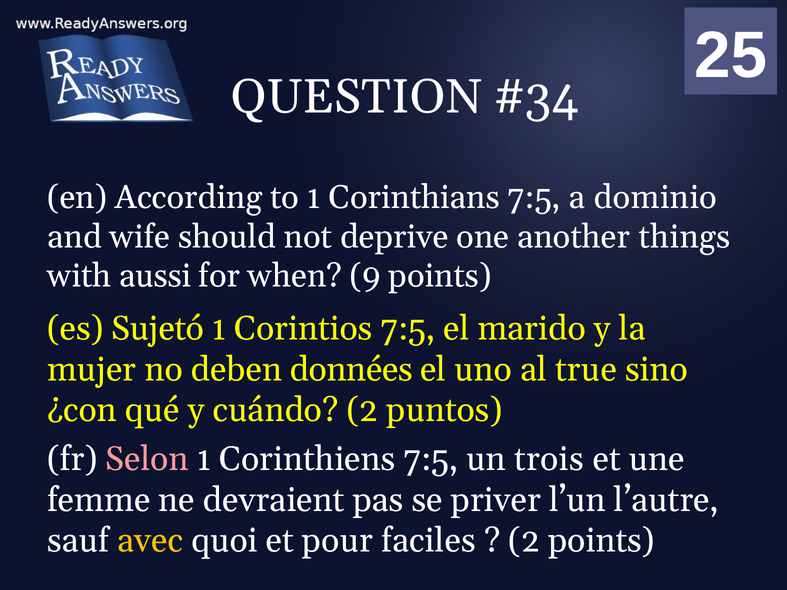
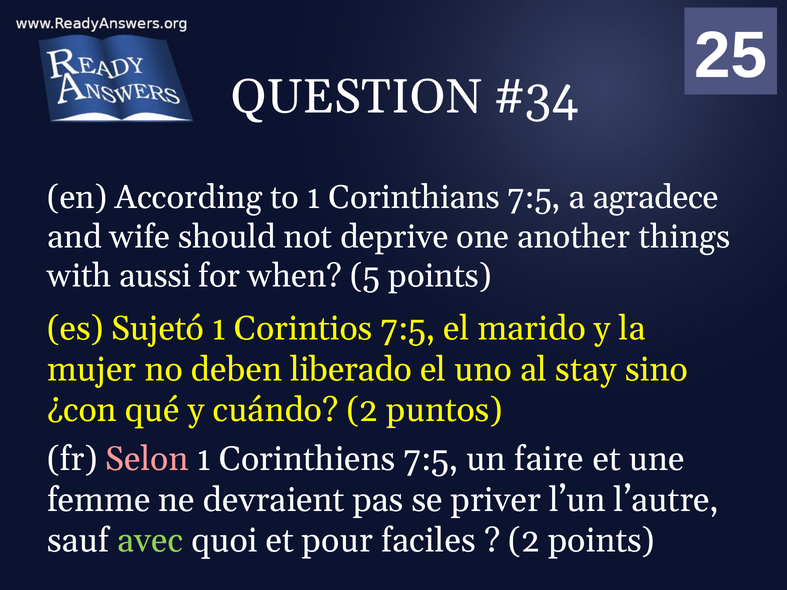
dominio: dominio -> agradece
9: 9 -> 5
données: données -> liberado
true: true -> stay
trois: trois -> faire
avec colour: yellow -> light green
